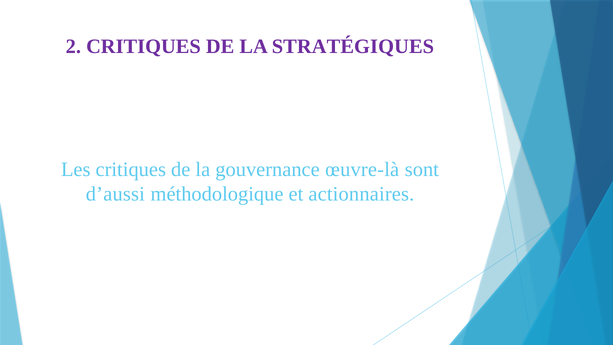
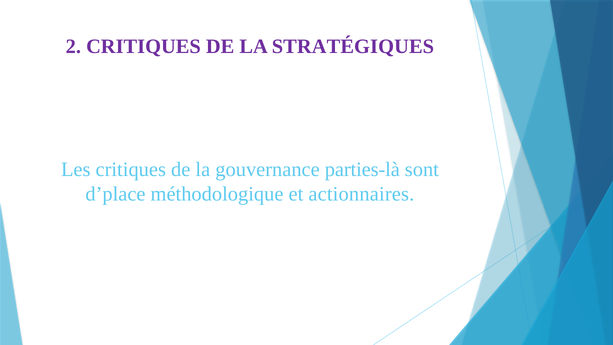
œuvre-là: œuvre-là -> parties-là
d’aussi: d’aussi -> d’place
